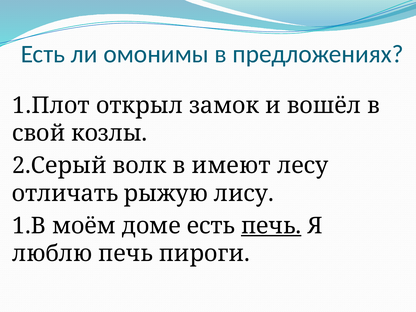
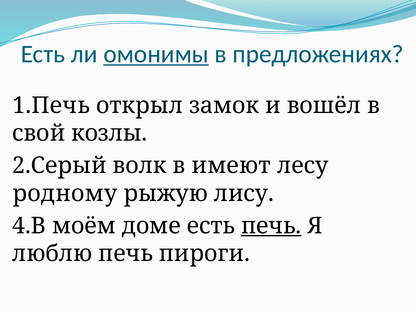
омонимы underline: none -> present
1.Плот: 1.Плот -> 1.Печь
отличать: отличать -> родному
1.В: 1.В -> 4.В
